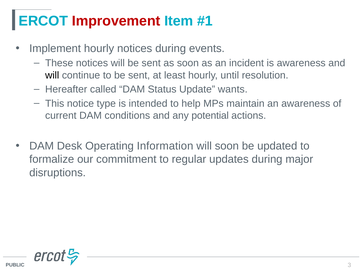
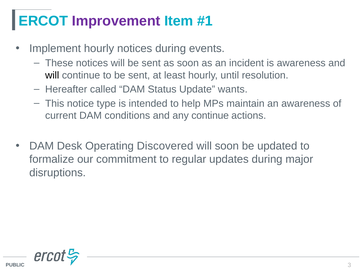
Improvement colour: red -> purple
any potential: potential -> continue
Information: Information -> Discovered
